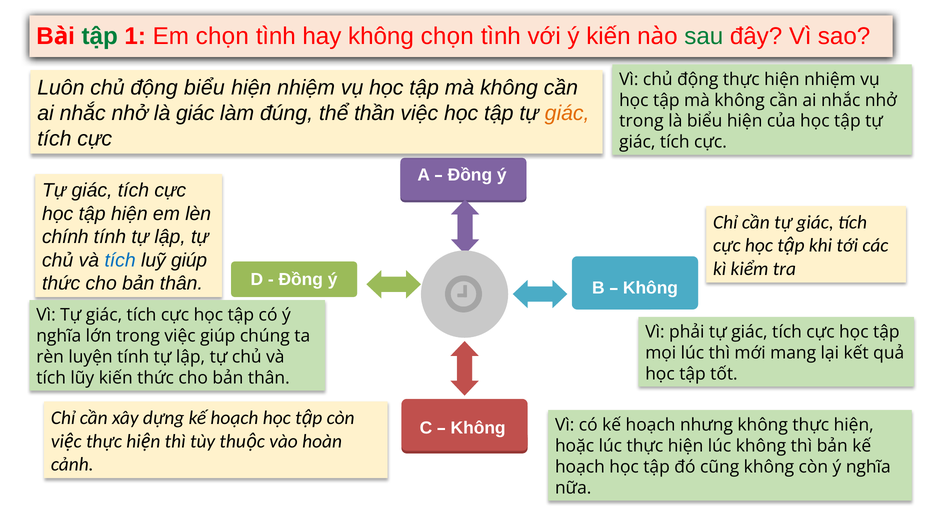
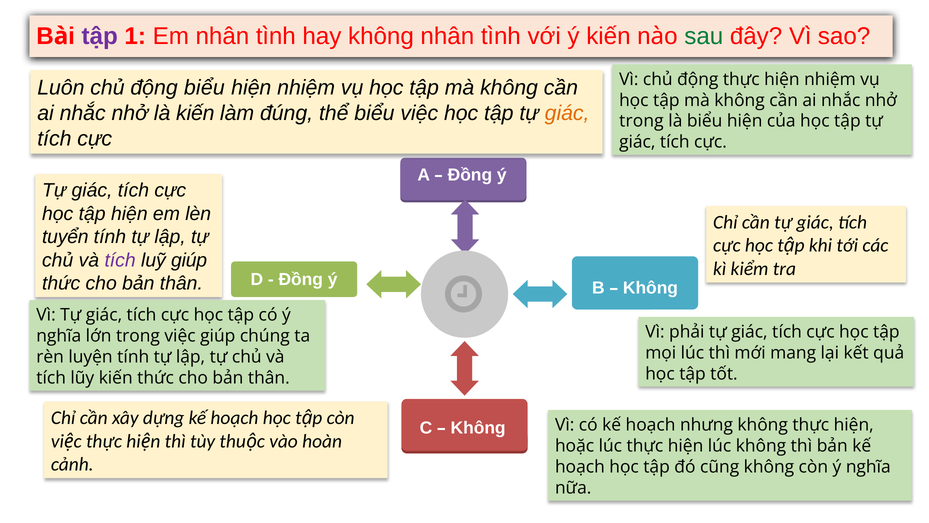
tập at (100, 36) colour: green -> purple
Em chọn: chọn -> nhân
không chọn: chọn -> nhân
là giác: giác -> kiến
thể thần: thần -> biểu
chính: chính -> tuyển
tích at (120, 260) colour: blue -> purple
